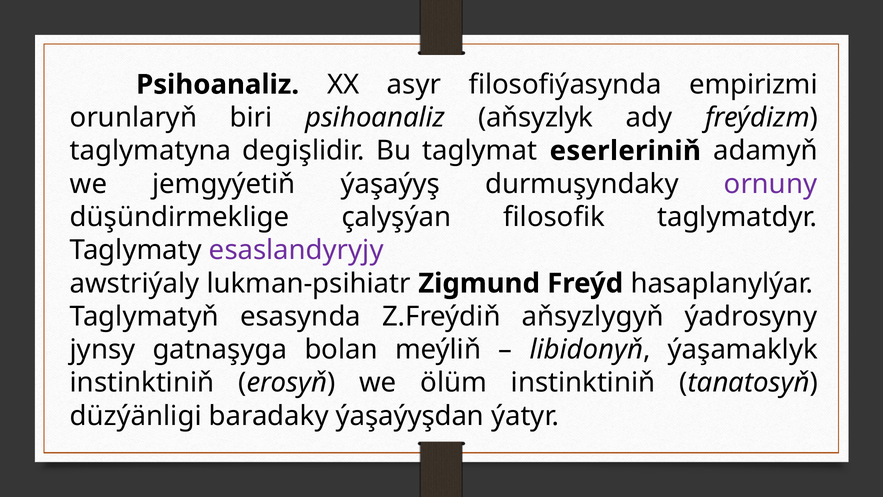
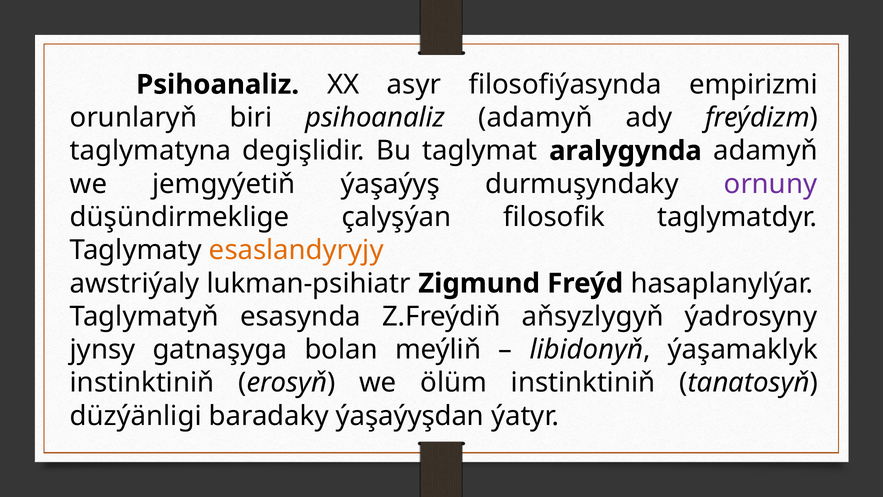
psihoanaliz aňsyzlyk: aňsyzlyk -> adamyň
eserleriniň: eserleriniň -> aralygynda
esaslandyryjy colour: purple -> orange
